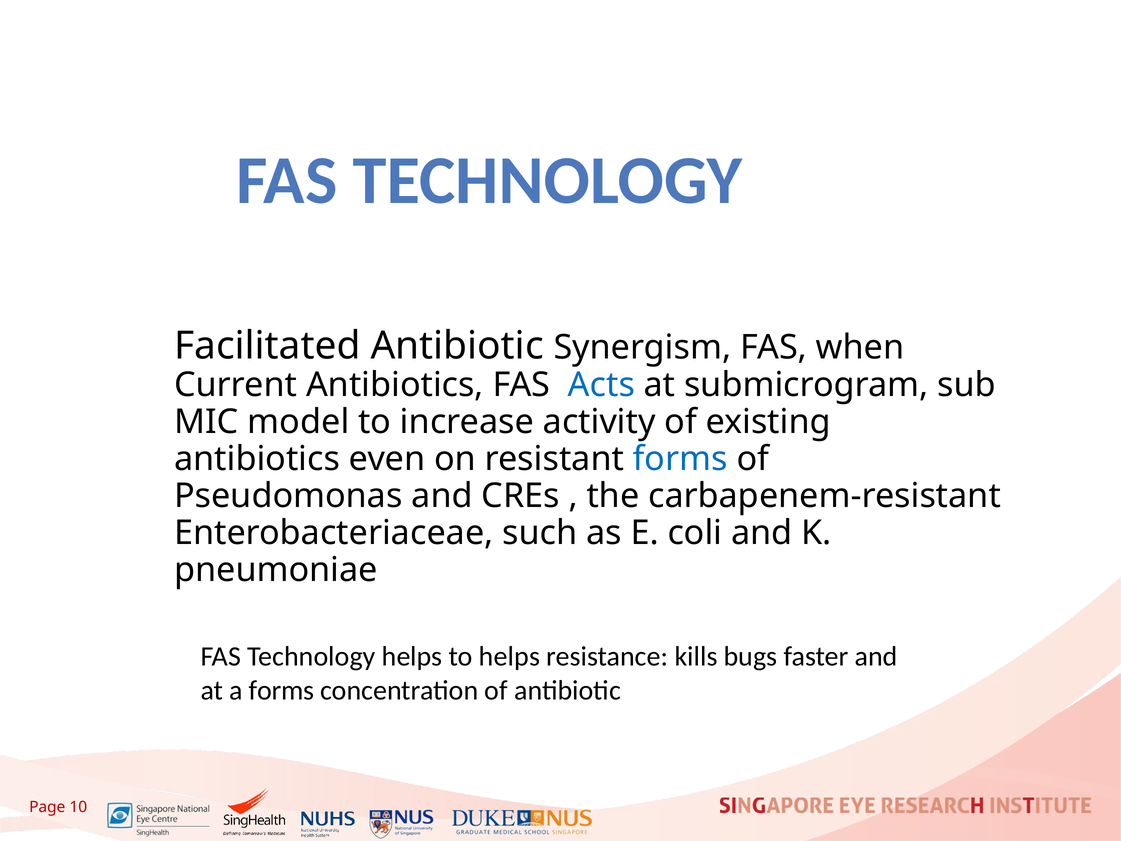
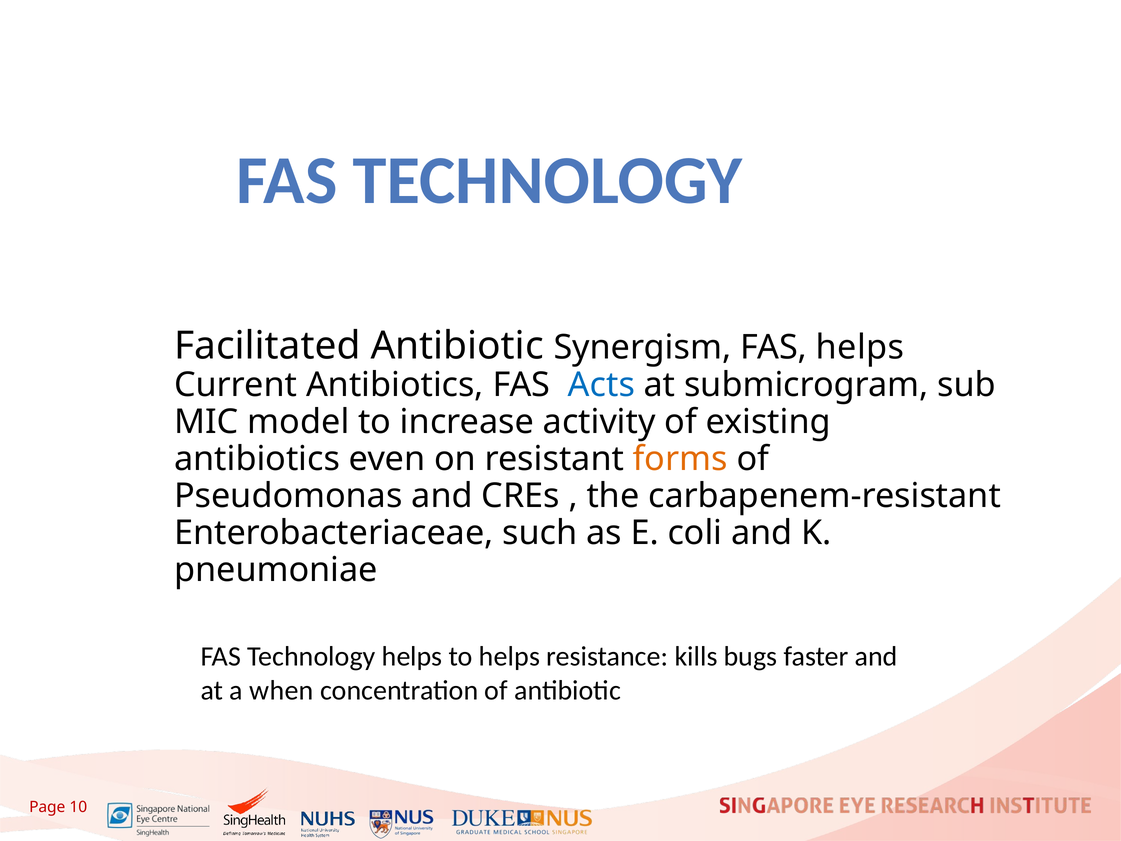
FAS when: when -> helps
forms at (680, 459) colour: blue -> orange
a forms: forms -> when
